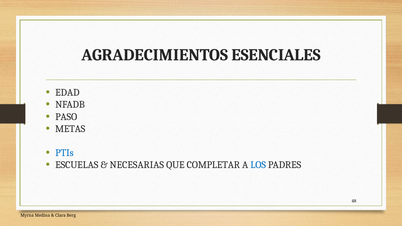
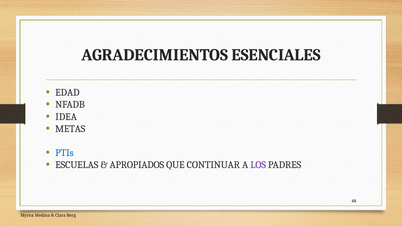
PASO: PASO -> IDEA
NECESARIAS: NECESARIAS -> APROPIADOS
COMPLETAR: COMPLETAR -> CONTINUAR
LOS colour: blue -> purple
